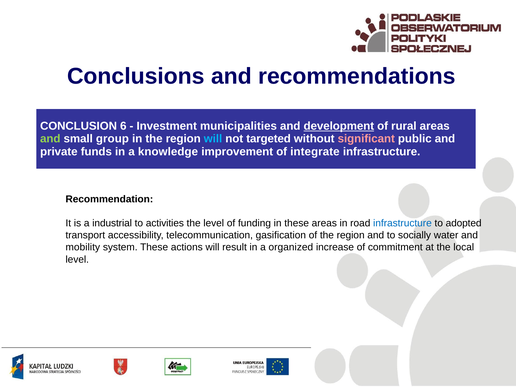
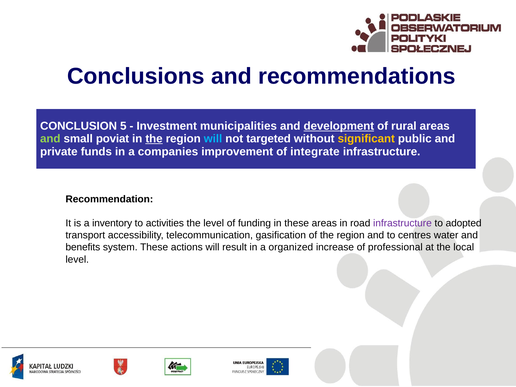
6: 6 -> 5
group: group -> poviat
the at (154, 139) underline: none -> present
significant colour: pink -> yellow
knowledge: knowledge -> companies
industrial: industrial -> inventory
infrastructure at (402, 223) colour: blue -> purple
socially: socially -> centres
mobility: mobility -> benefits
commitment: commitment -> professional
